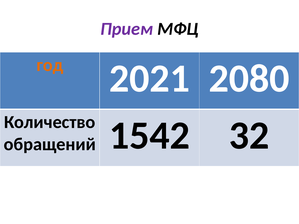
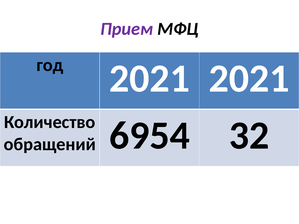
год colour: orange -> black
2021 2080: 2080 -> 2021
1542: 1542 -> 6954
